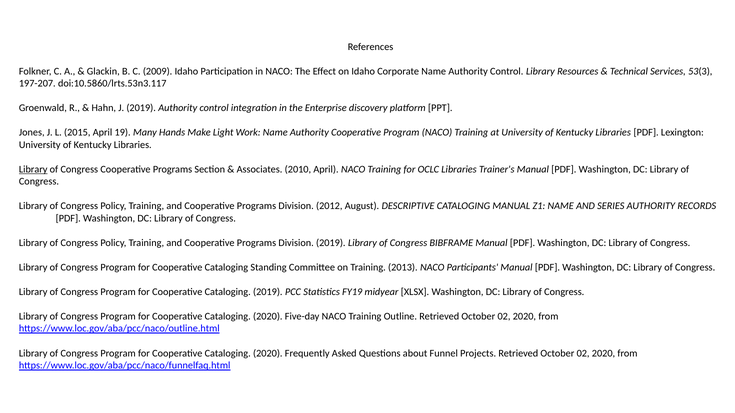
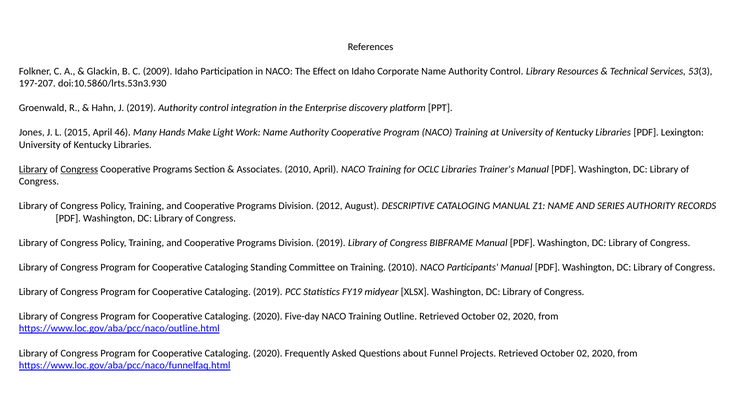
doi:10.5860/lrts.53n3.117: doi:10.5860/lrts.53n3.117 -> doi:10.5860/lrts.53n3.930
19: 19 -> 46
Congress at (79, 169) underline: none -> present
Training 2013: 2013 -> 2010
